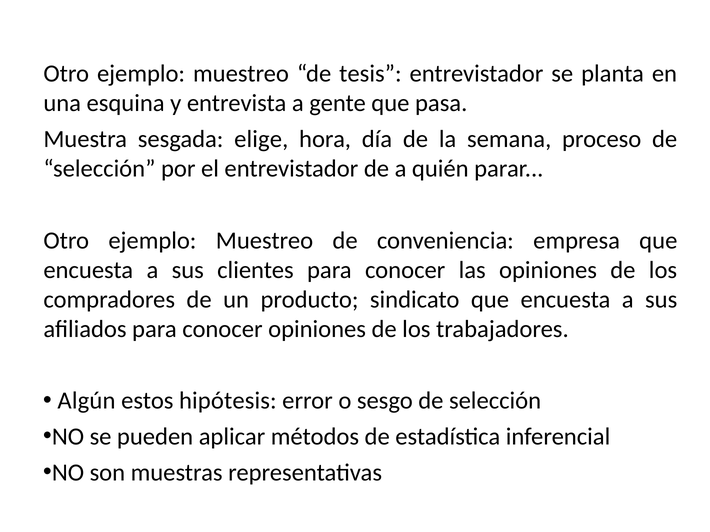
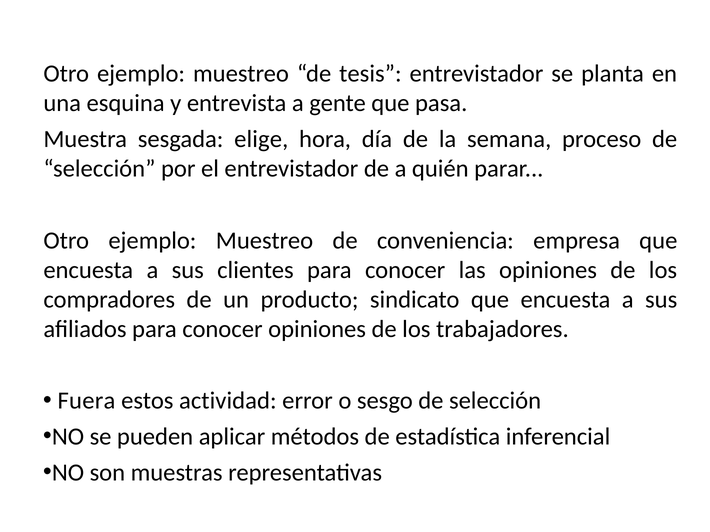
Algún: Algún -> Fuera
hipótesis: hipótesis -> actividad
